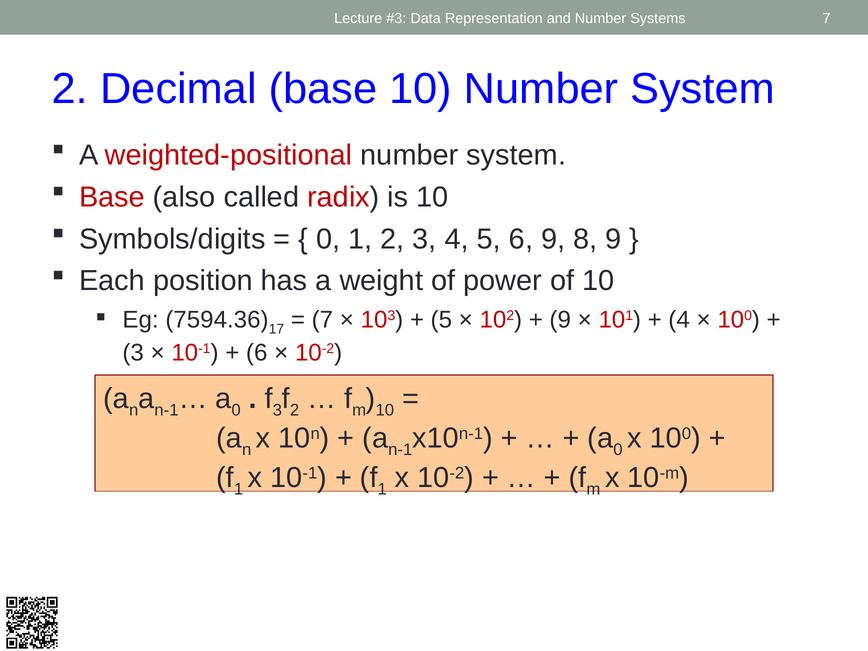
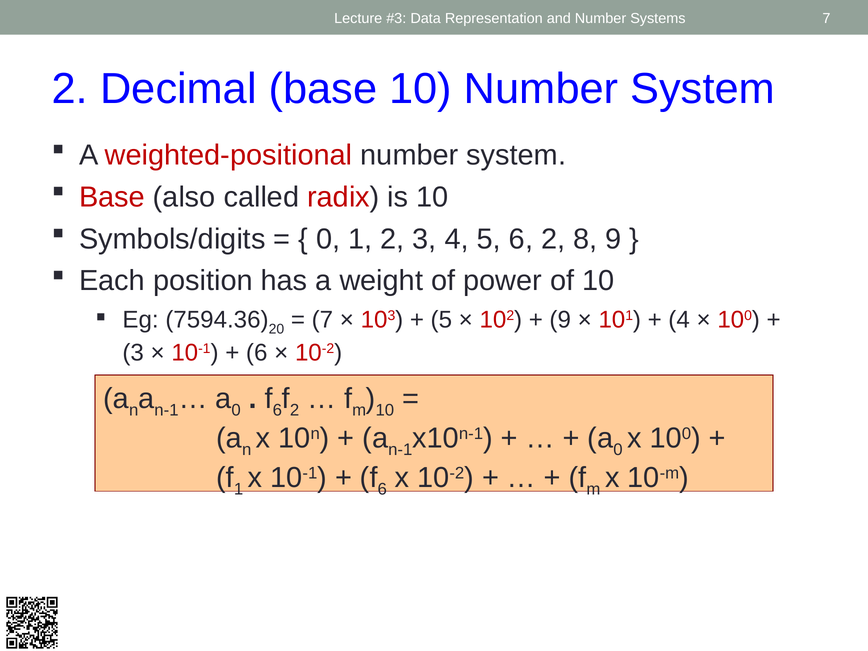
6 9: 9 -> 2
17: 17 -> 20
3 at (277, 410): 3 -> 6
1 at (382, 489): 1 -> 6
